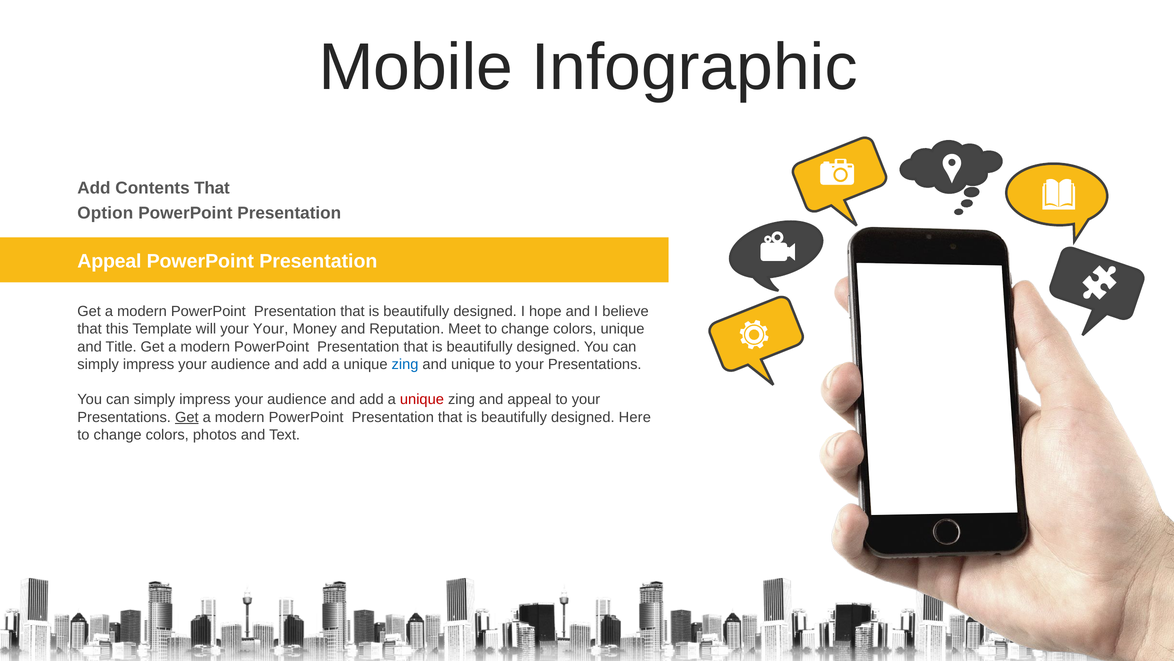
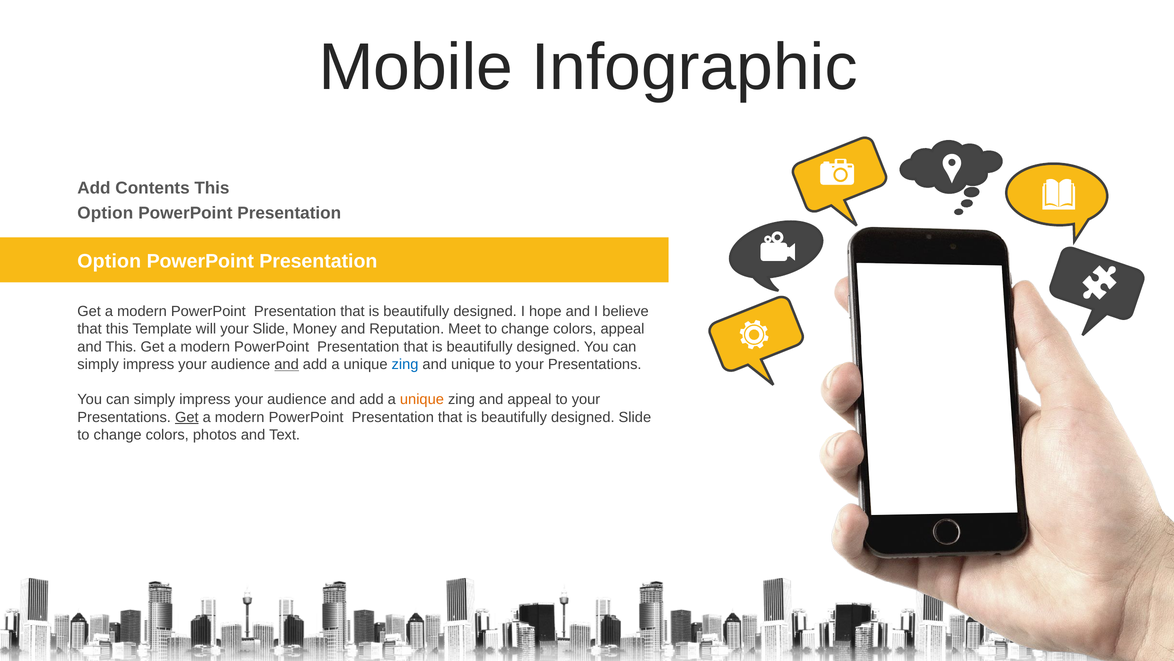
Contents That: That -> This
Appeal at (109, 261): Appeal -> Option
your Your: Your -> Slide
colors unique: unique -> appeal
and Title: Title -> This
and at (287, 364) underline: none -> present
unique at (422, 399) colour: red -> orange
designed Here: Here -> Slide
